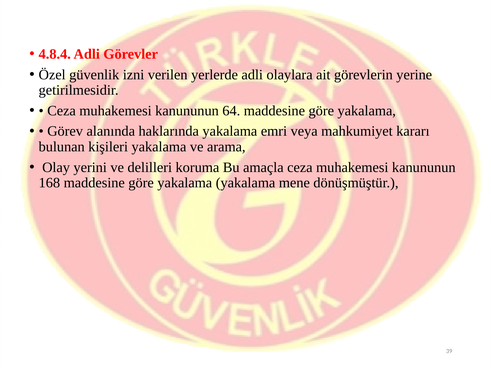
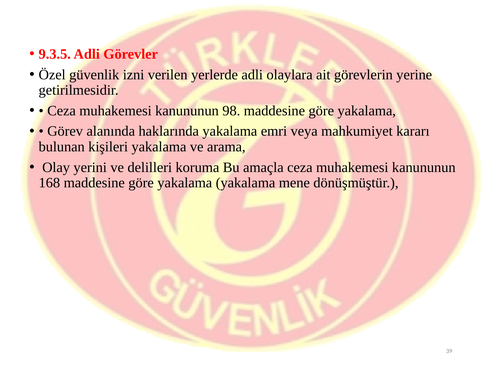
4.8.4: 4.8.4 -> 9.3.5
64: 64 -> 98
